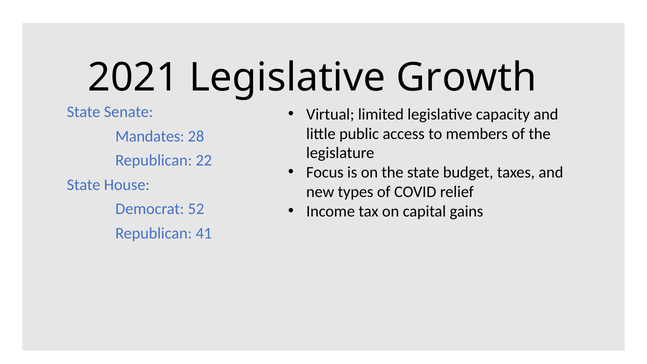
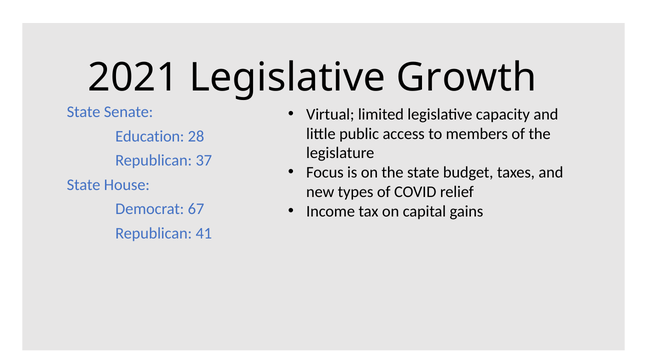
Mandates: Mandates -> Education
22: 22 -> 37
52: 52 -> 67
